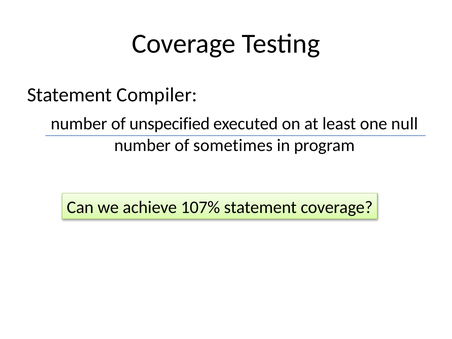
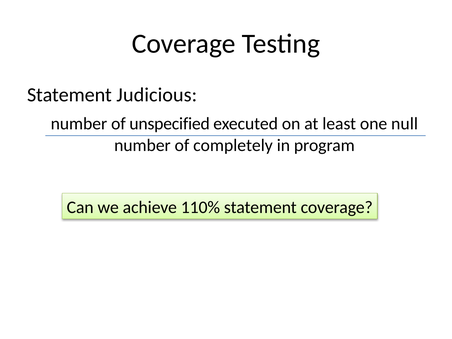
Compiler: Compiler -> Judicious
sometimes: sometimes -> completely
107%: 107% -> 110%
